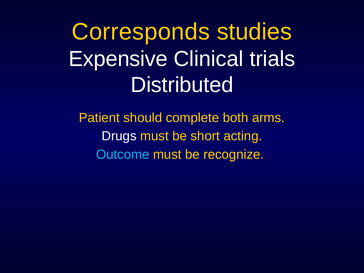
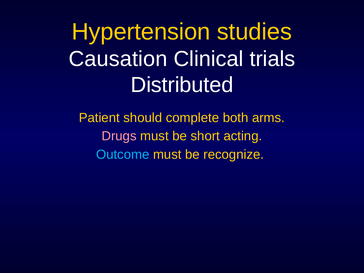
Corresponds: Corresponds -> Hypertension
Expensive: Expensive -> Causation
Drugs colour: white -> pink
